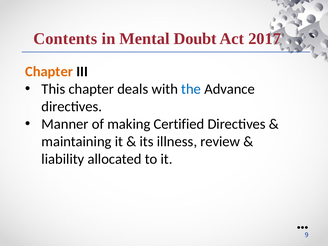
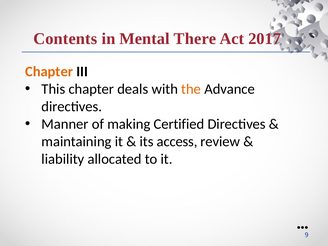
Doubt: Doubt -> There
the colour: blue -> orange
illness: illness -> access
